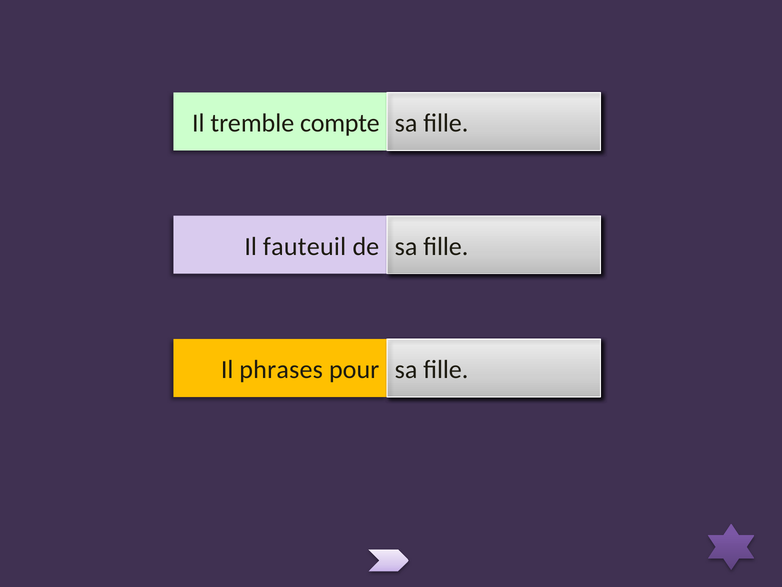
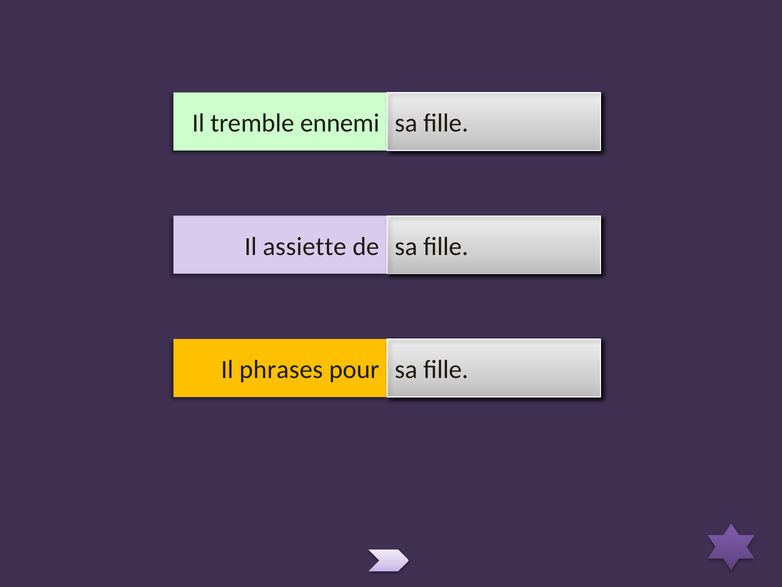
compte: compte -> ennemi
fauteuil: fauteuil -> assiette
